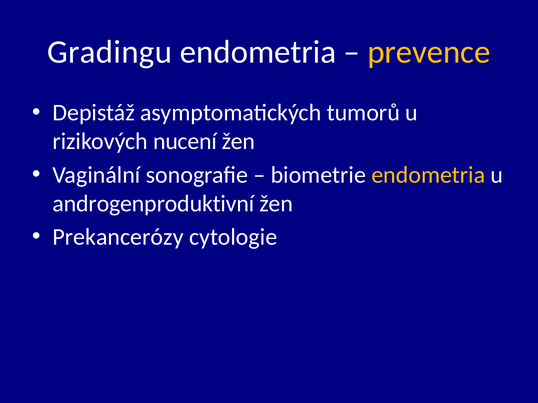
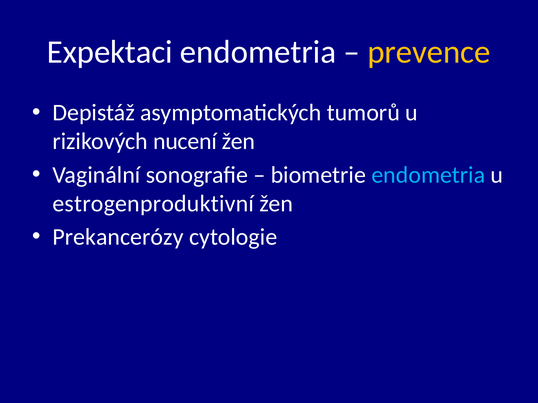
Gradingu: Gradingu -> Expektaci
endometria at (428, 175) colour: yellow -> light blue
androgenproduktivní: androgenproduktivní -> estrogenproduktivní
